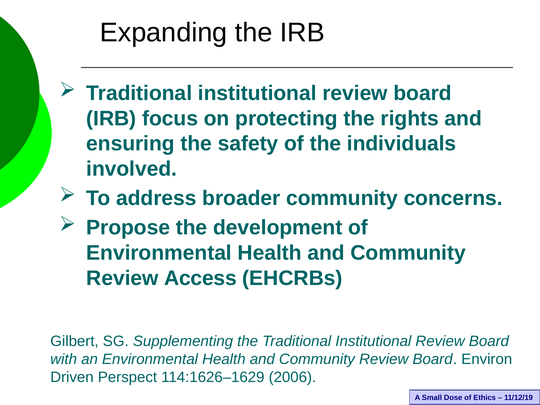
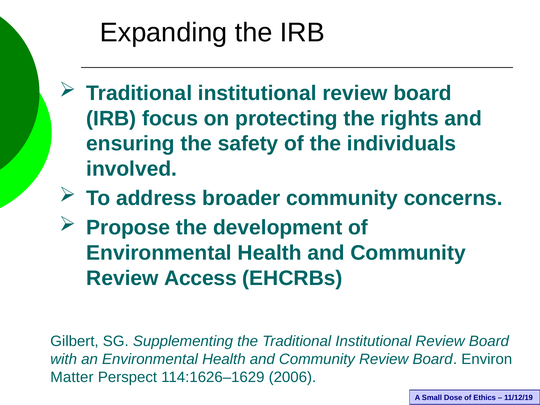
Driven: Driven -> Matter
